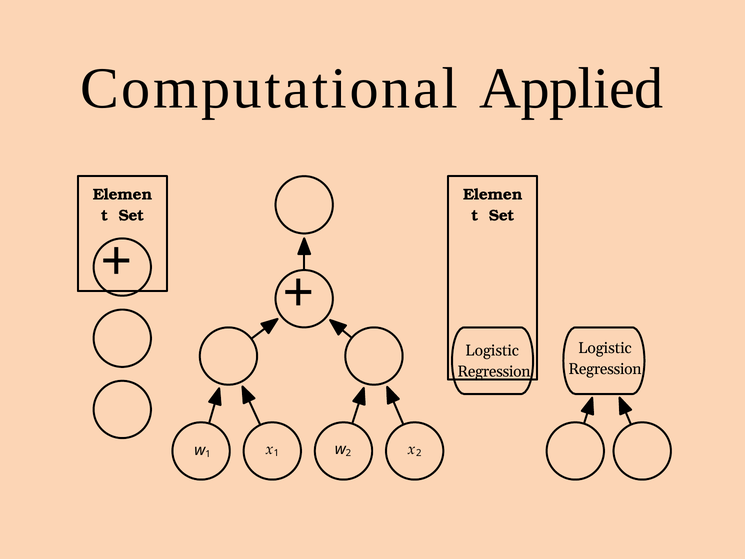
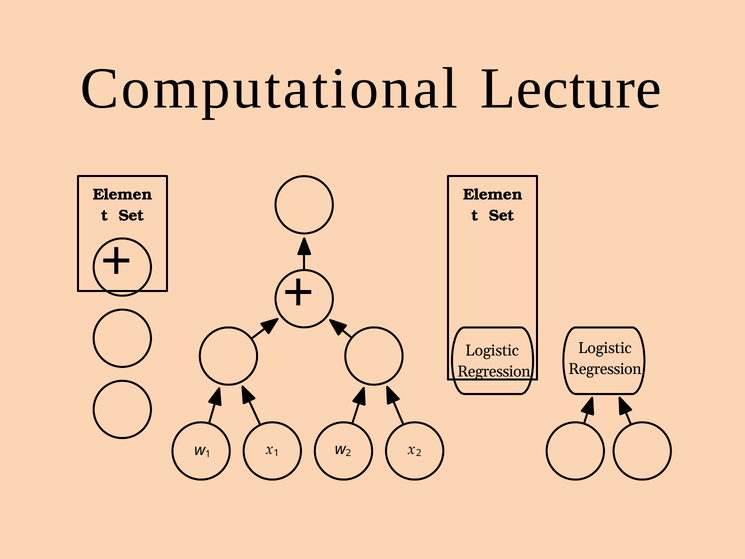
Applied: Applied -> Lecture
